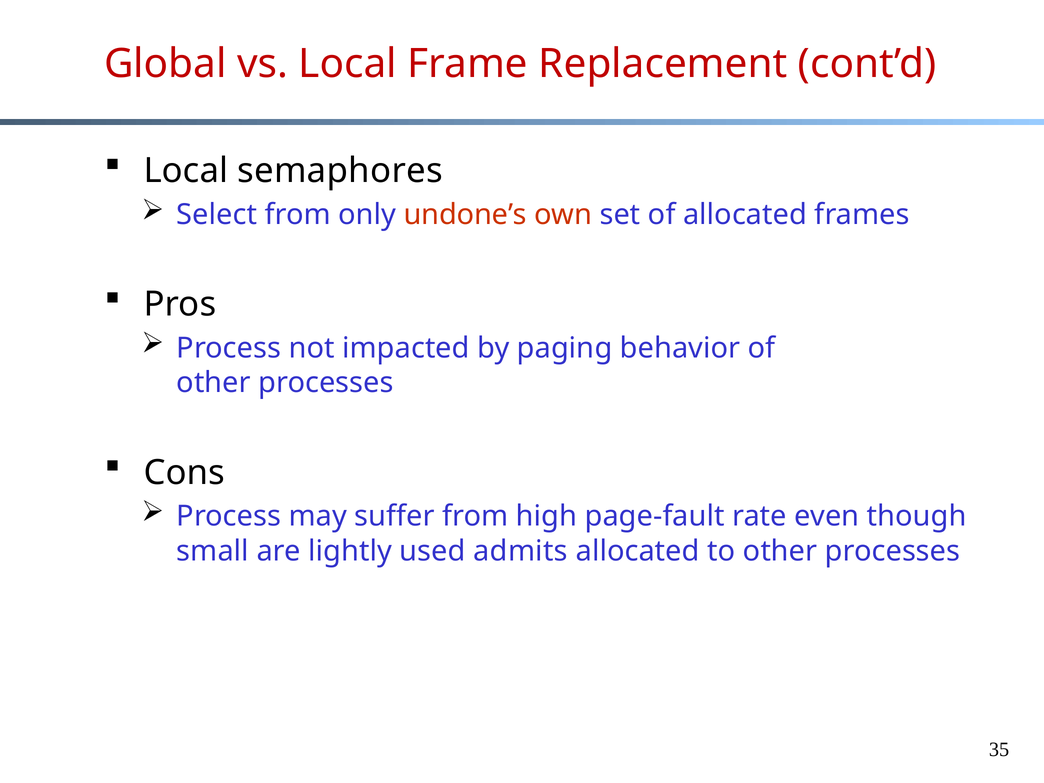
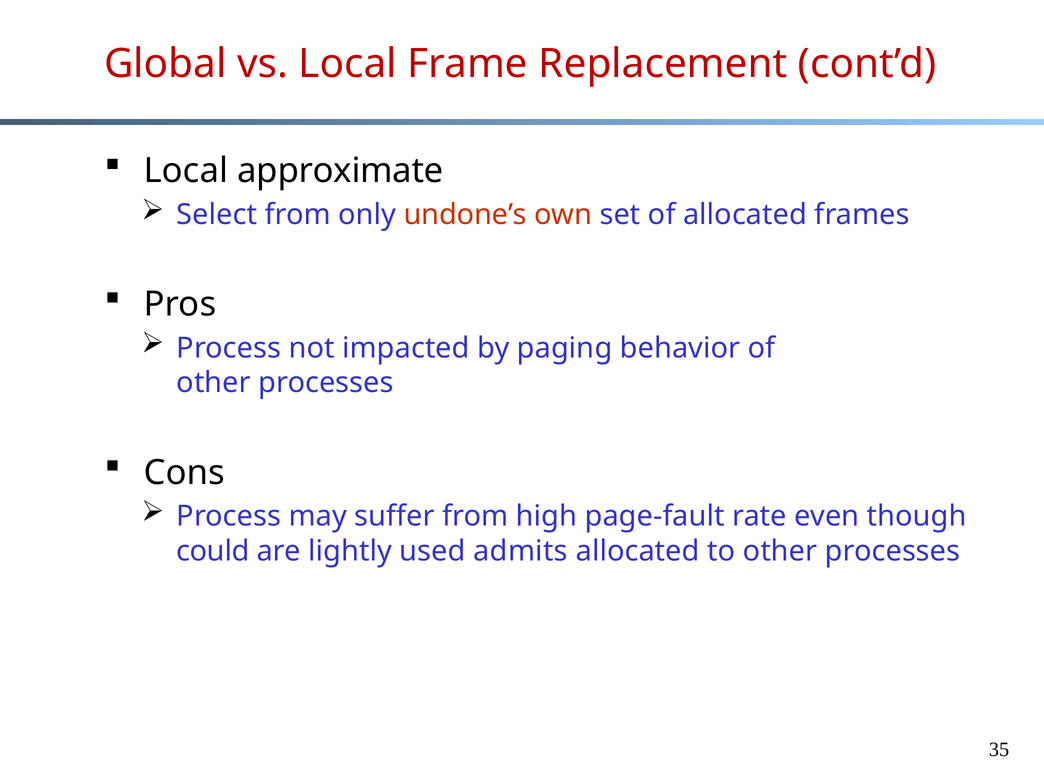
semaphores: semaphores -> approximate
small: small -> could
